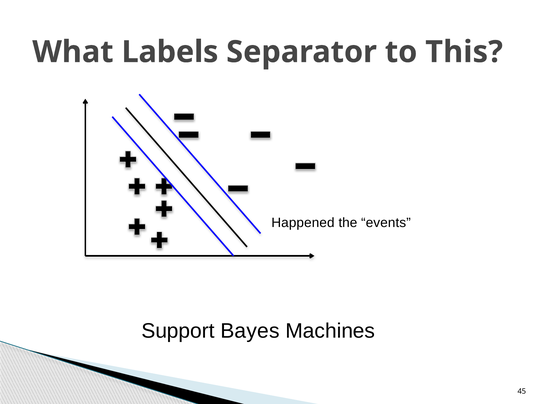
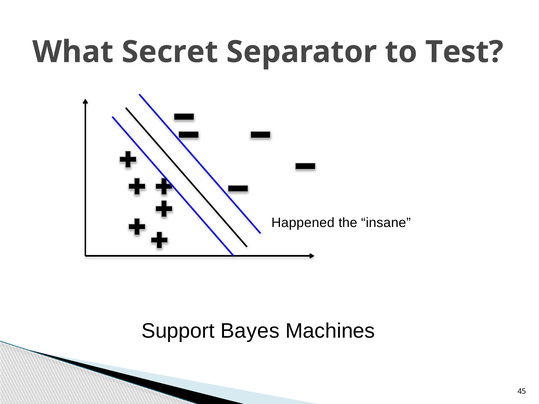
Labels: Labels -> Secret
This: This -> Test
events: events -> insane
